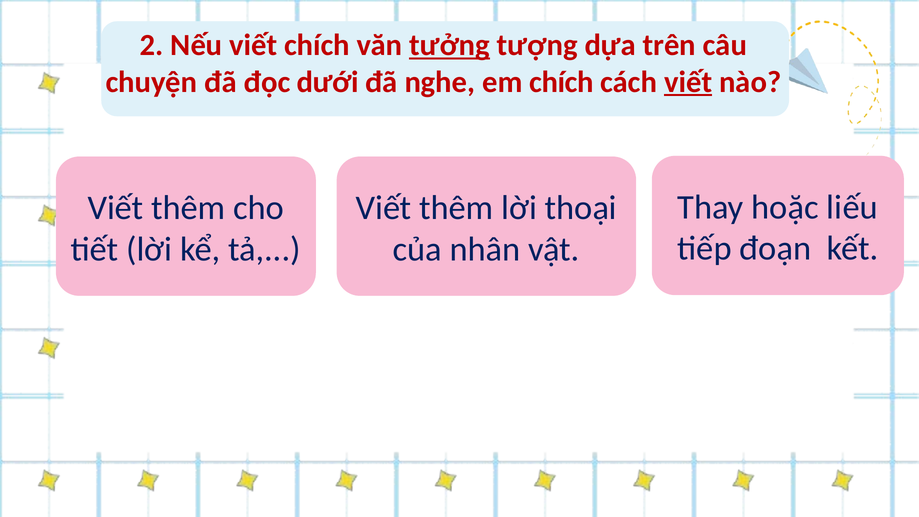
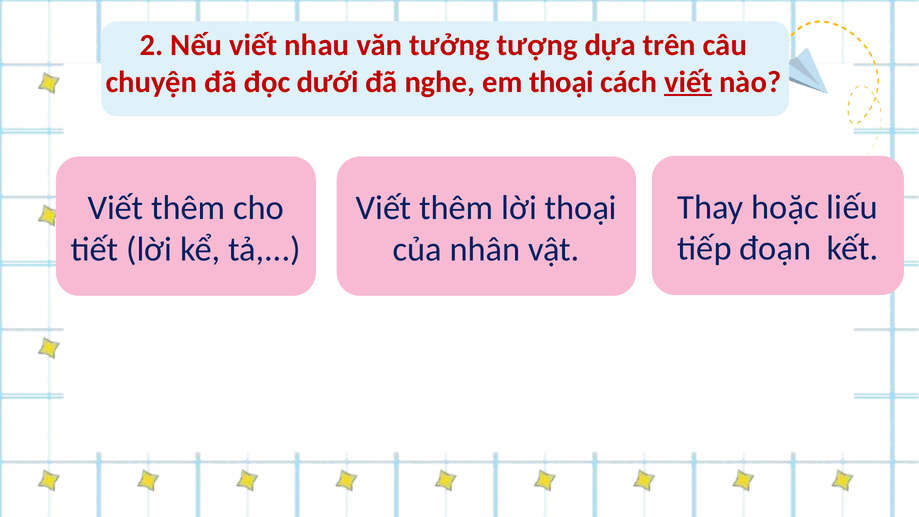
viết chích: chích -> nhau
tưởng underline: present -> none
em chích: chích -> thoại
